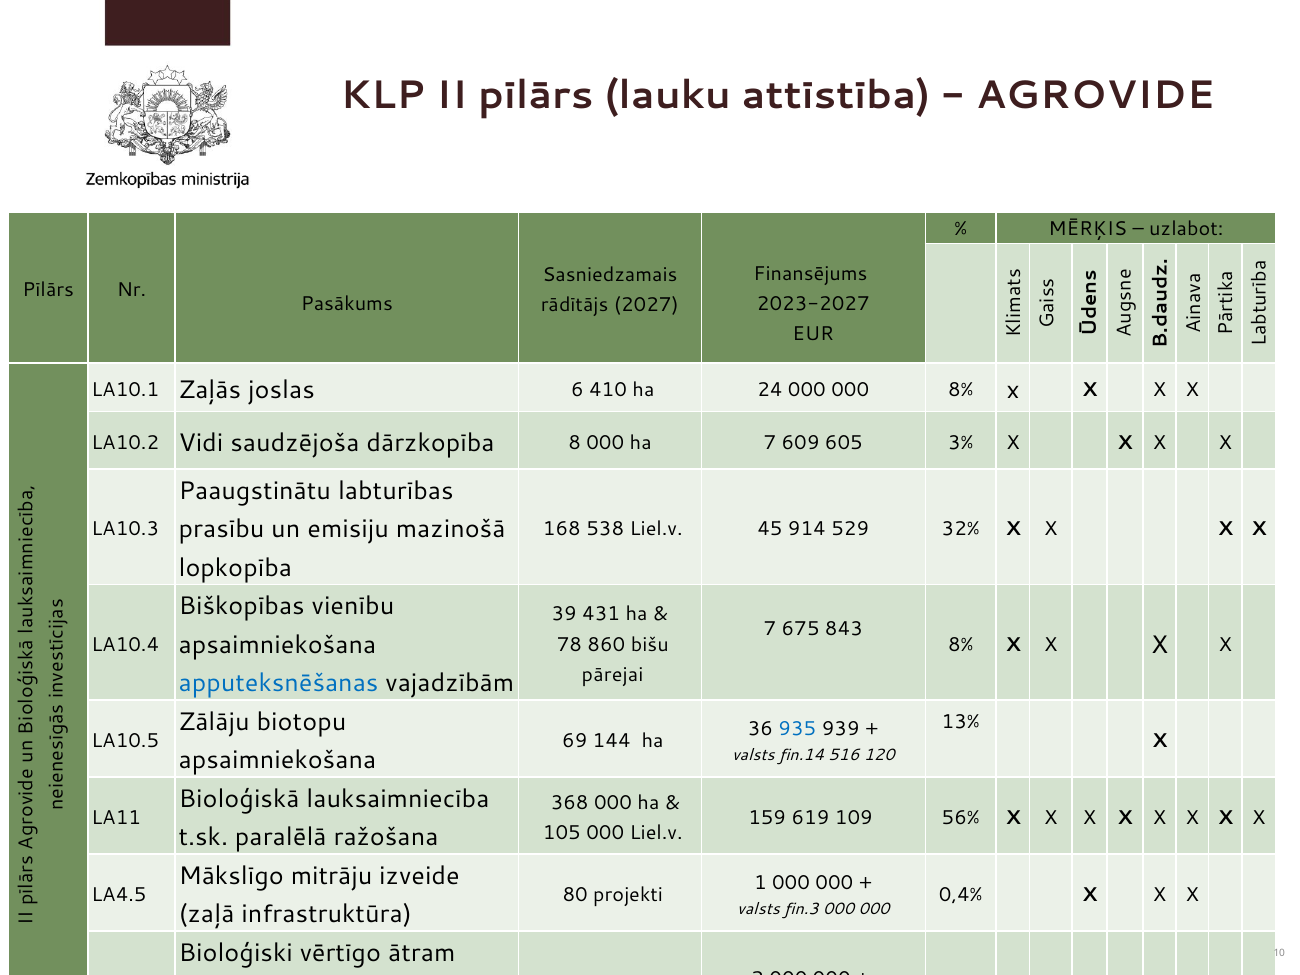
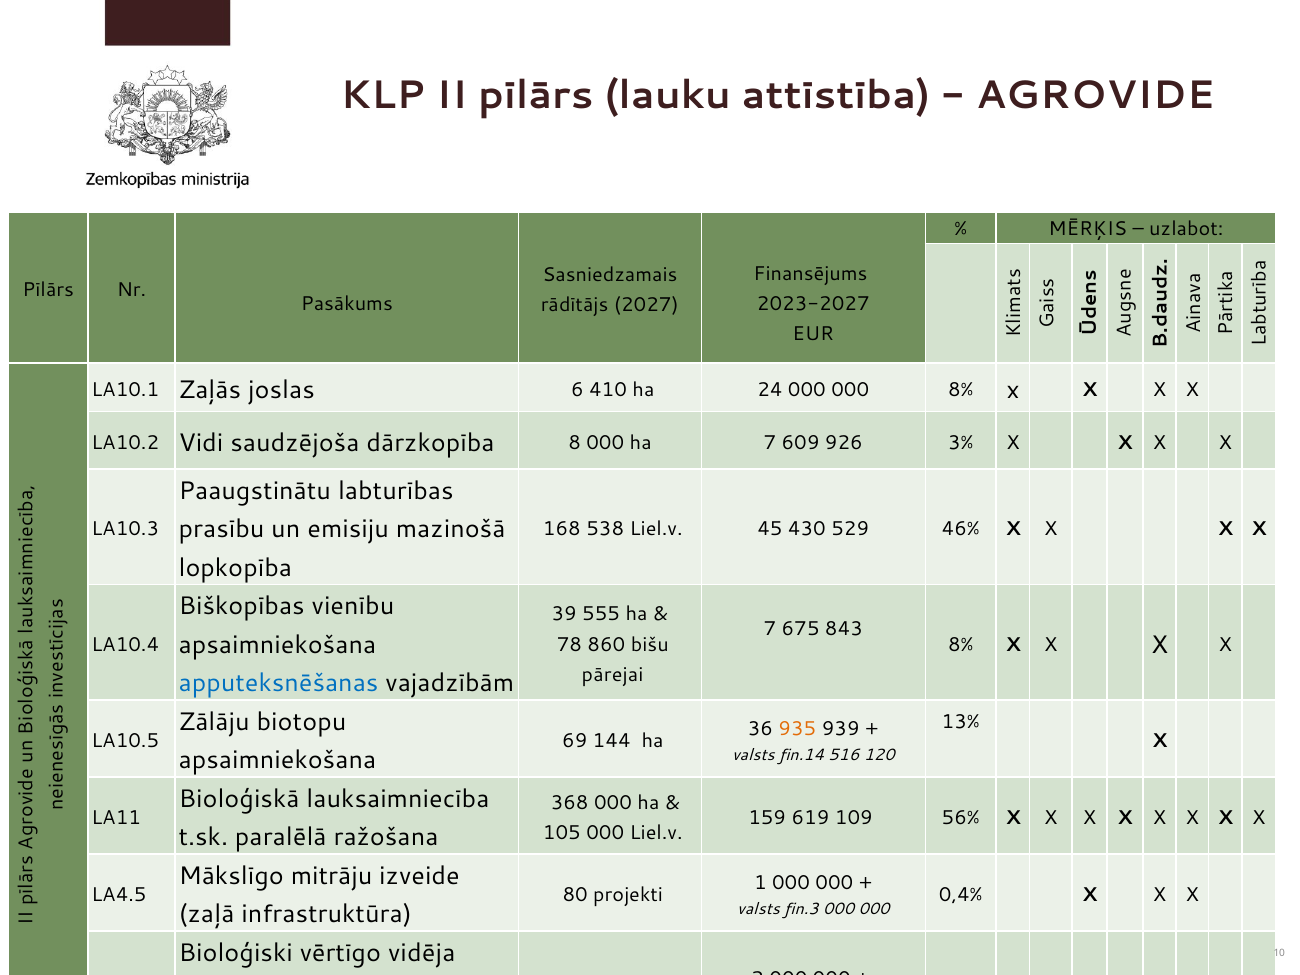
605: 605 -> 926
914: 914 -> 430
32%: 32% -> 46%
431: 431 -> 555
935 colour: blue -> orange
ātram: ātram -> vidēja
